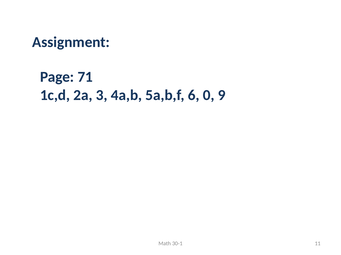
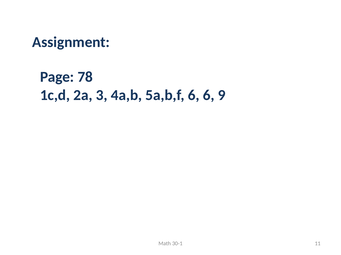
71: 71 -> 78
6 0: 0 -> 6
